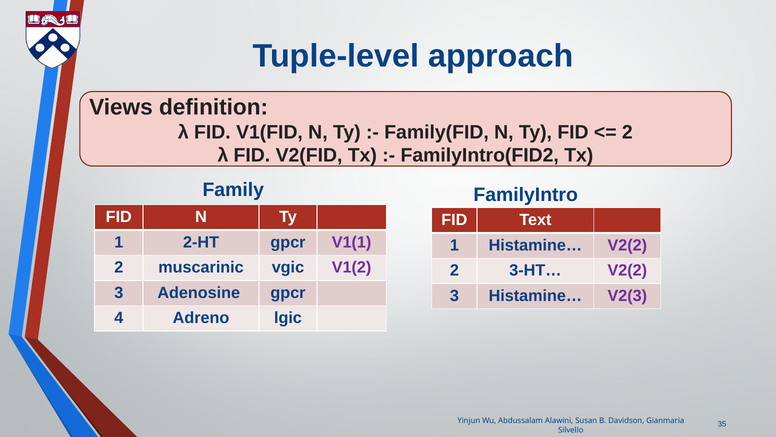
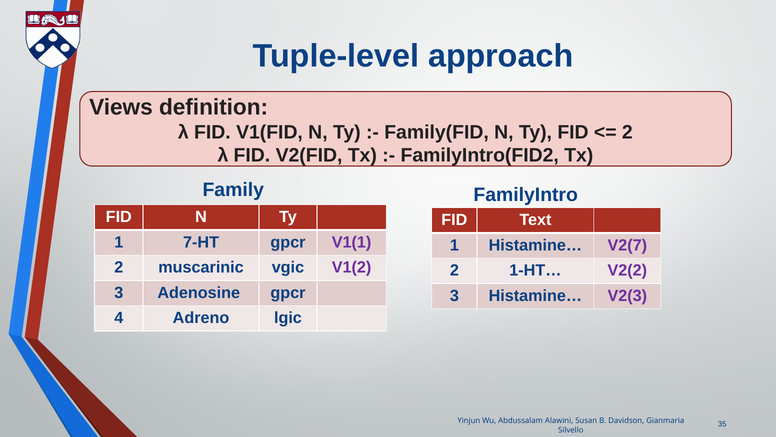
2-HT: 2-HT -> 7-HT
Histamine… V2(2: V2(2 -> V2(7
3-HT…: 3-HT… -> 1-HT…
